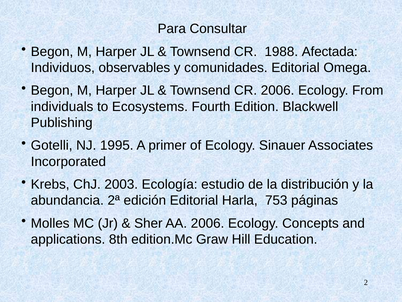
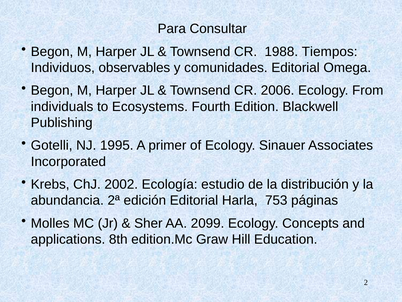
Afectada: Afectada -> Tiempos
2003: 2003 -> 2002
AA 2006: 2006 -> 2099
